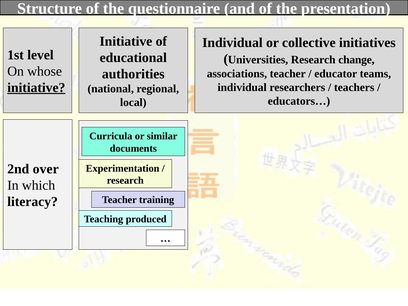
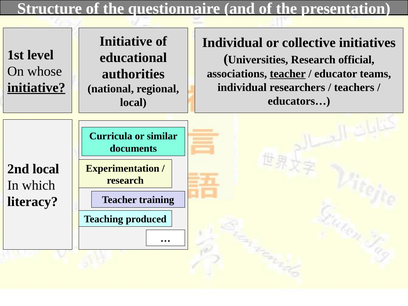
change: change -> official
teacher at (288, 74) underline: none -> present
2nd over: over -> local
